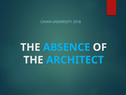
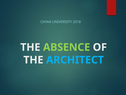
ABSENCE colour: light blue -> light green
